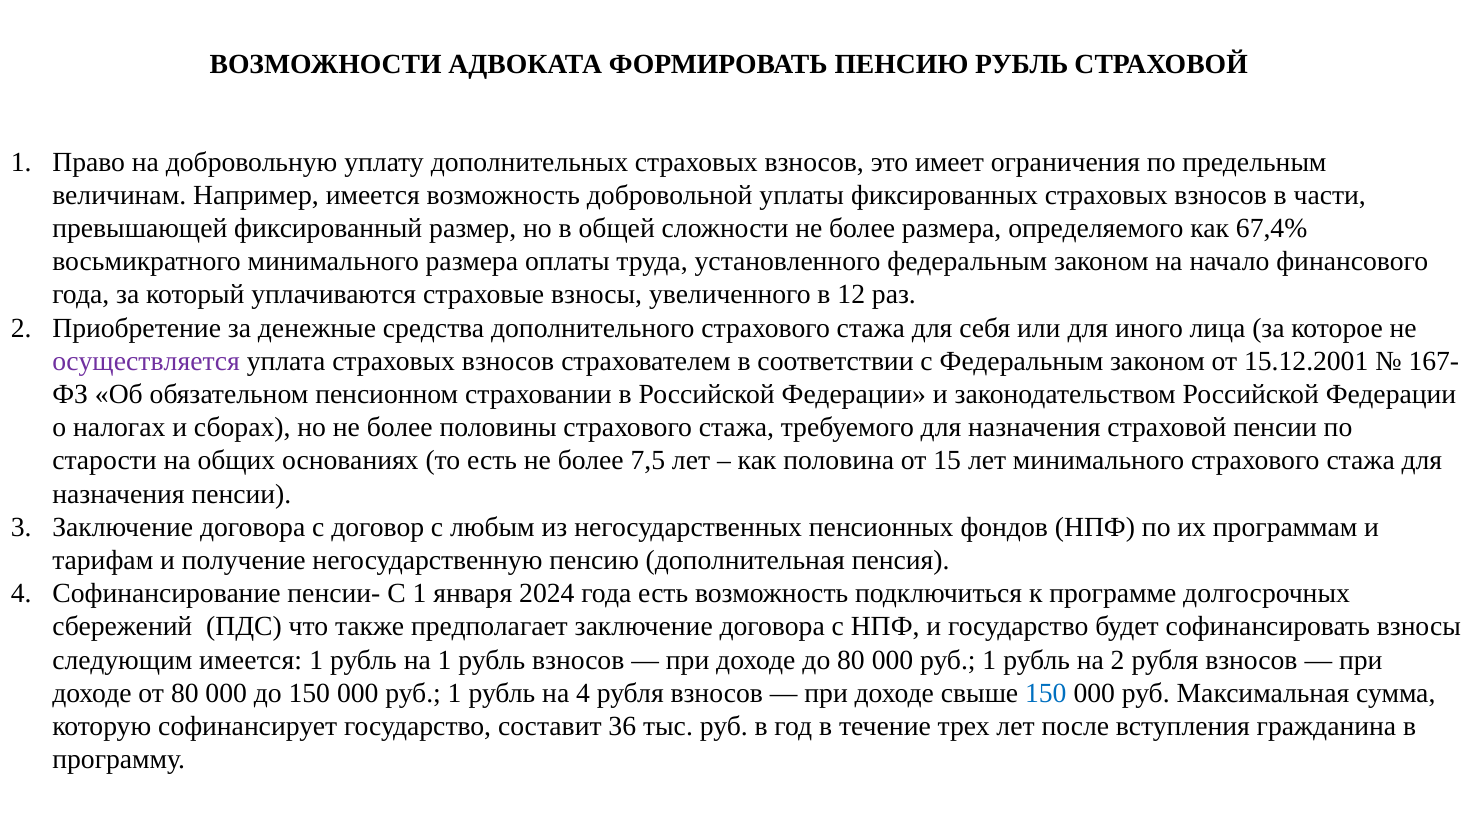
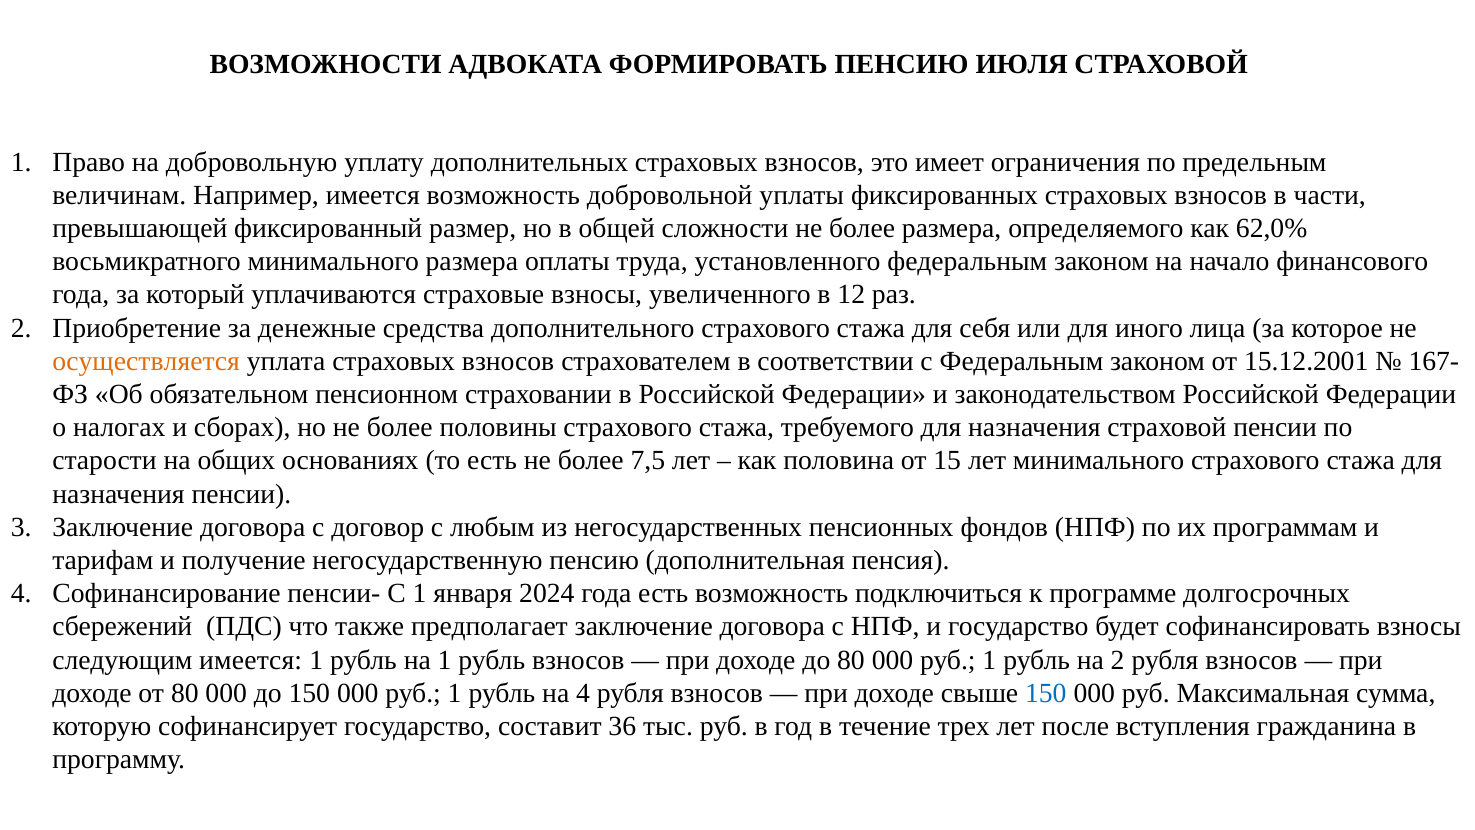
ПЕНСИЮ РУБЛЬ: РУБЛЬ -> ИЮЛЯ
67,4%: 67,4% -> 62,0%
осуществляется colour: purple -> orange
